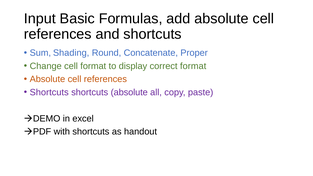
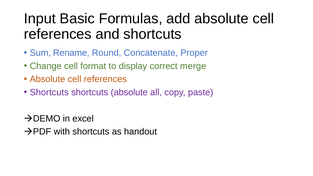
Shading: Shading -> Rename
correct format: format -> merge
